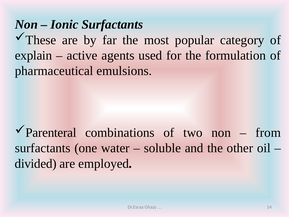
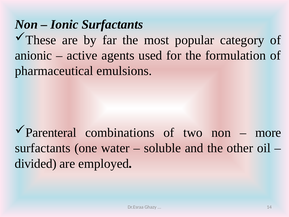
explain: explain -> anionic
from: from -> more
